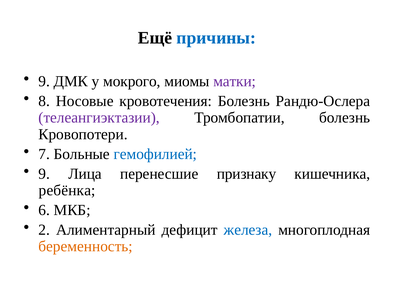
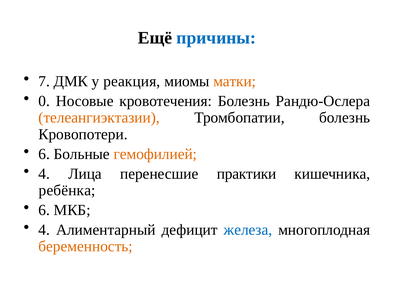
9 at (44, 81): 9 -> 7
мокрого: мокрого -> реакция
матки colour: purple -> orange
8: 8 -> 0
телеангиэктазии colour: purple -> orange
7 at (44, 154): 7 -> 6
гемофилией colour: blue -> orange
9 at (44, 173): 9 -> 4
признаку: признаку -> практики
2 at (44, 229): 2 -> 4
